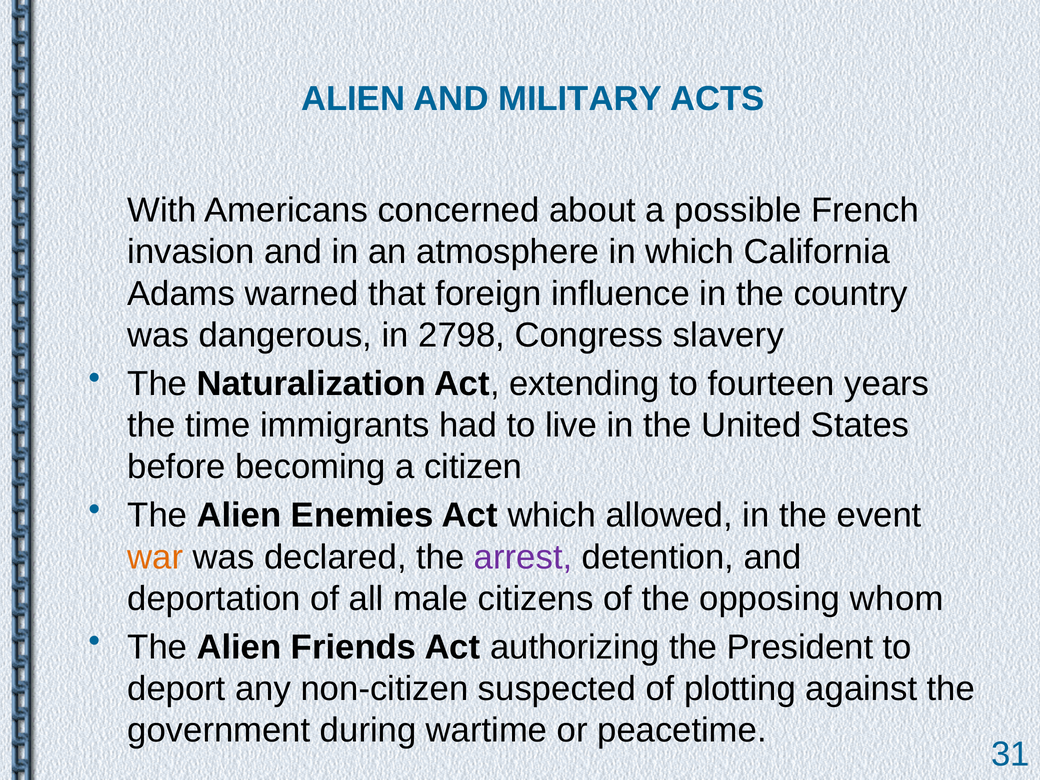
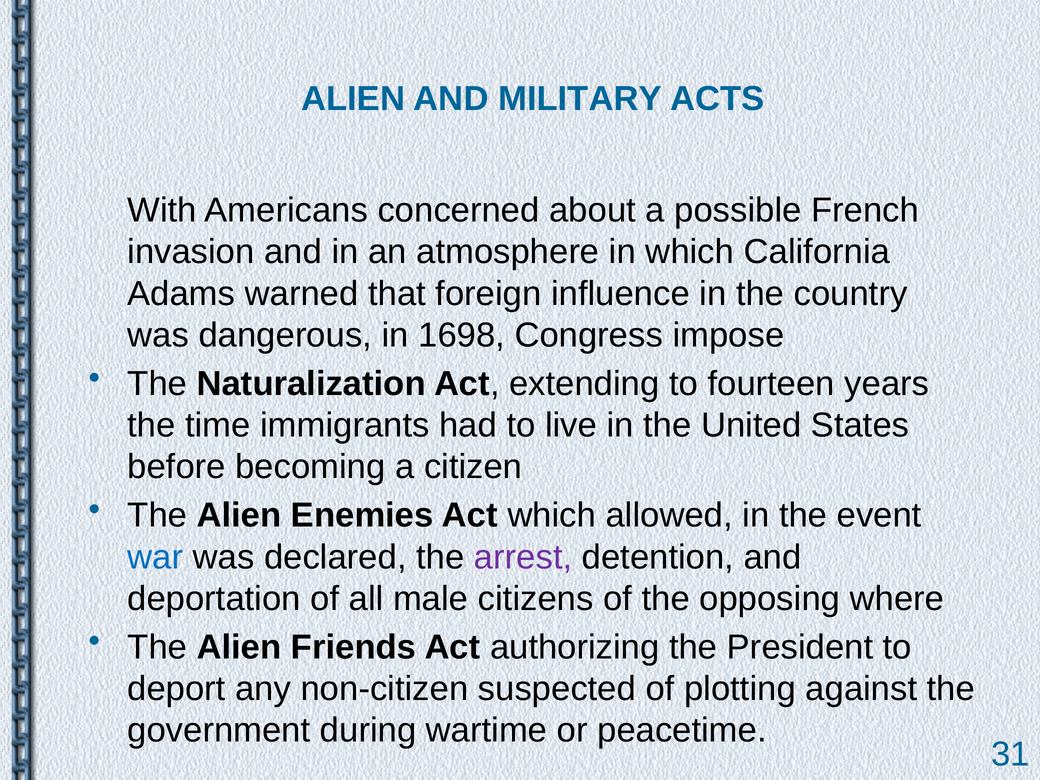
2798: 2798 -> 1698
slavery: slavery -> impose
war colour: orange -> blue
whom: whom -> where
